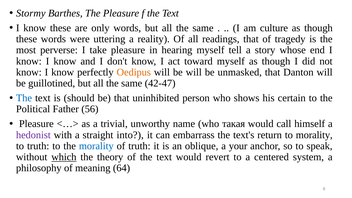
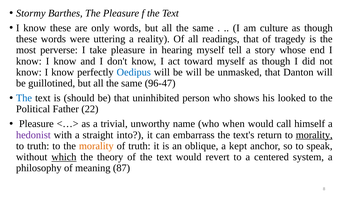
Oedipus colour: orange -> blue
42-47: 42-47 -> 96-47
certain: certain -> looked
56: 56 -> 22
такая: такая -> when
morality at (314, 135) underline: none -> present
morality at (96, 146) colour: blue -> orange
your: your -> kept
64: 64 -> 87
